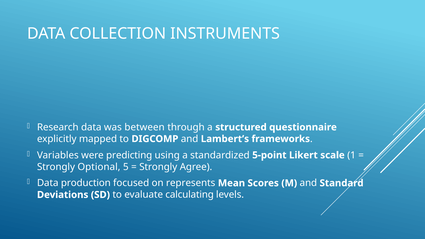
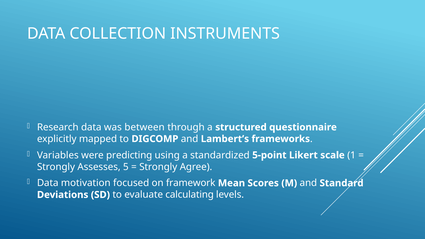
Optional: Optional -> Assesses
production: production -> motivation
represents: represents -> framework
